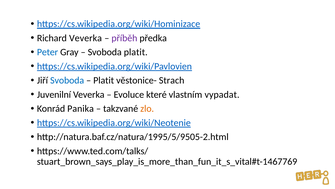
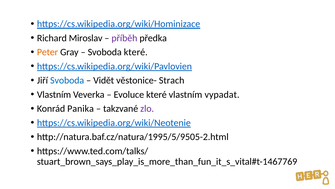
Richard Veverka: Veverka -> Miroslav
Peter colour: blue -> orange
Svoboda platit: platit -> které
Platit at (104, 80): Platit -> Vidět
Juvenilní at (54, 94): Juvenilní -> Vlastním
zlo colour: orange -> purple
